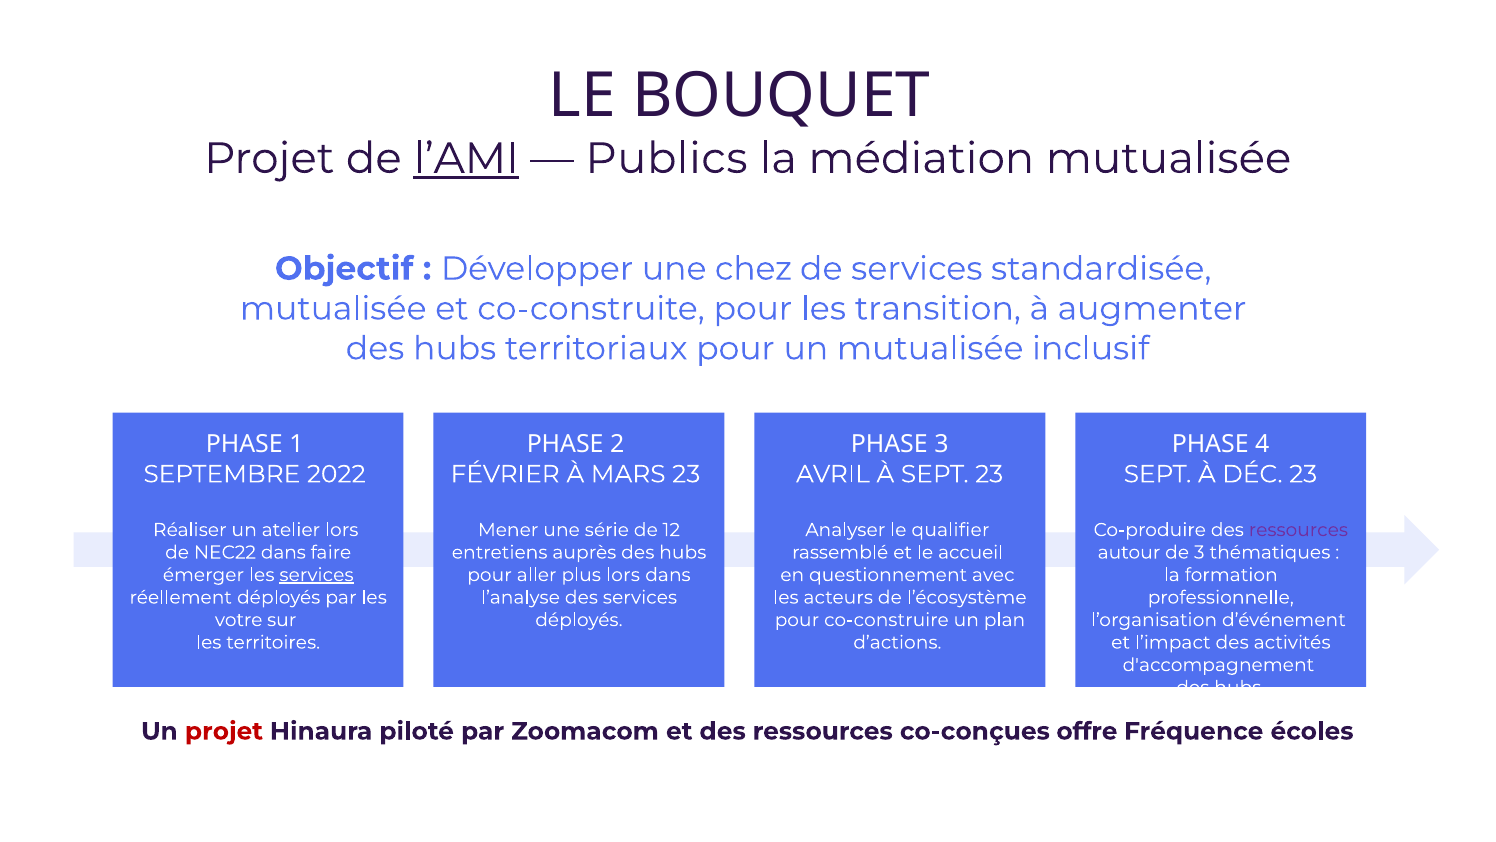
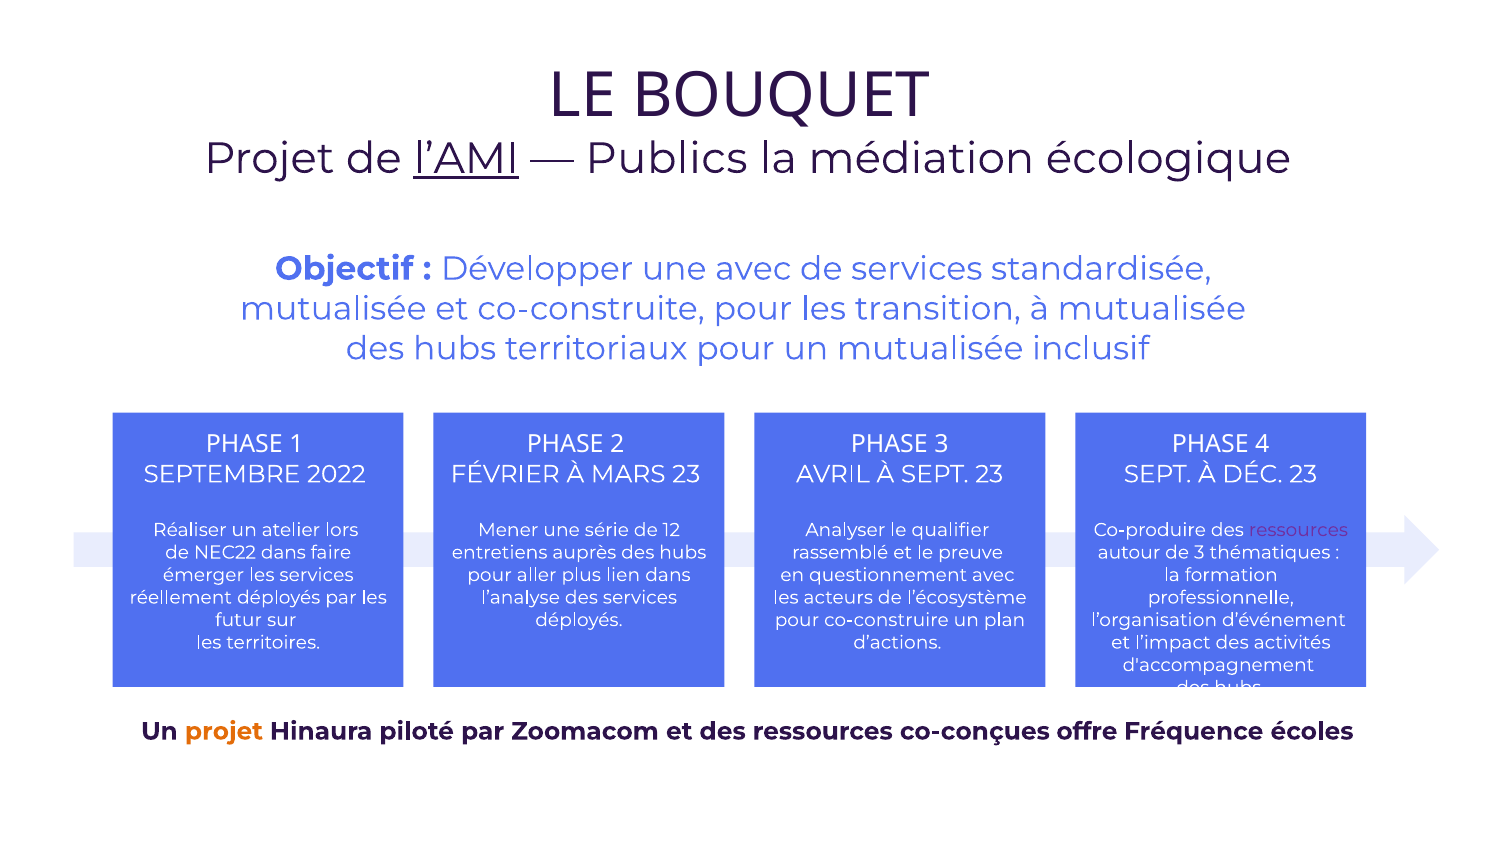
médiation mutualisée: mutualisée -> écologique
une chez: chez -> avec
à augmenter: augmenter -> mutualisée
accueil: accueil -> preuve
services at (316, 575) underline: present -> none
plus lors: lors -> lien
votre: votre -> futur
projet at (224, 731) colour: red -> orange
